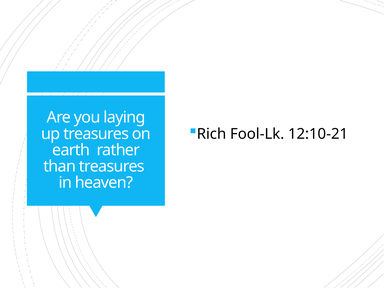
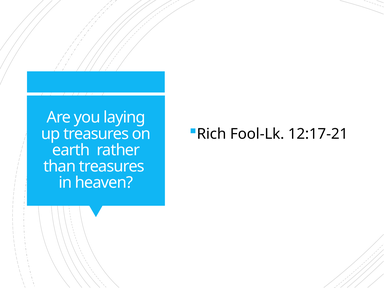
12:10-21: 12:10-21 -> 12:17-21
